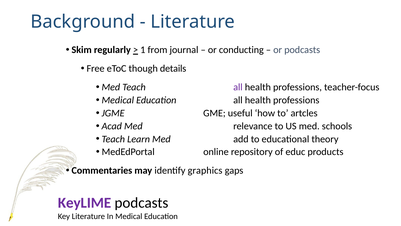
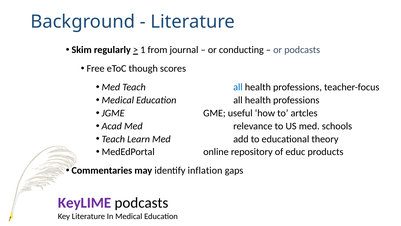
details: details -> scores
all at (238, 87) colour: purple -> blue
graphics: graphics -> inflation
